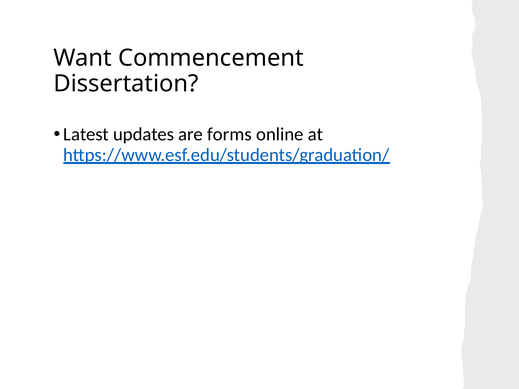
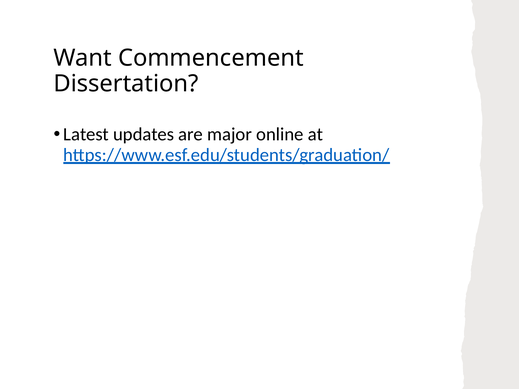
forms: forms -> major
